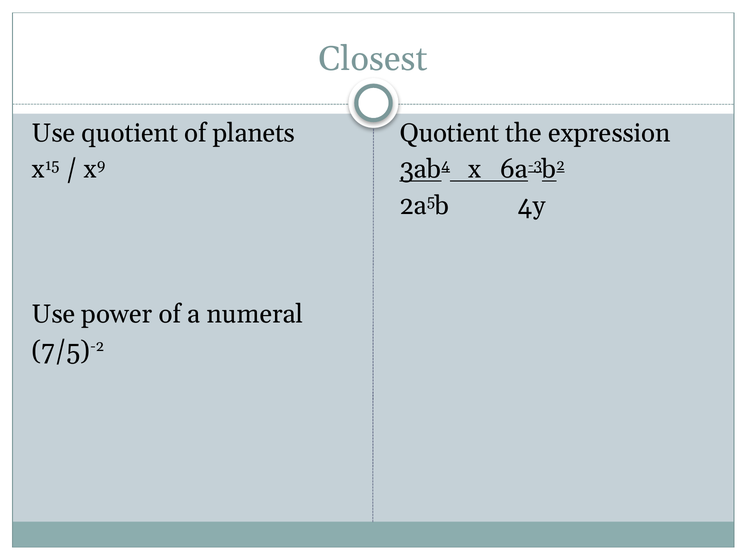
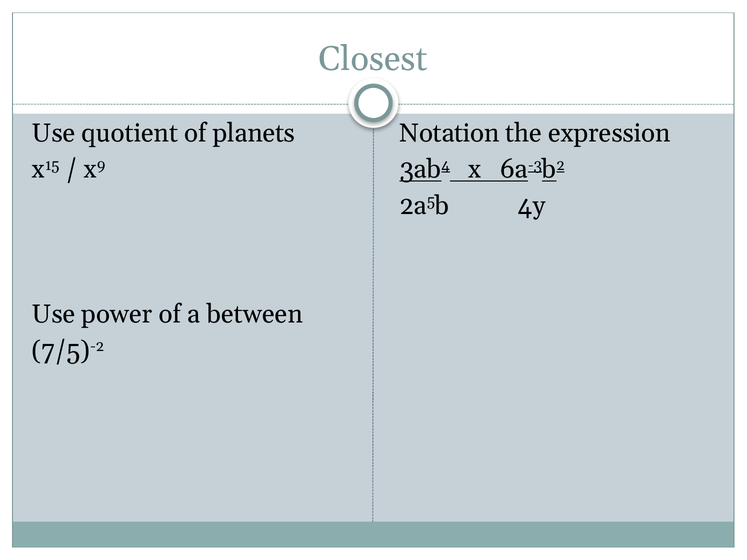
Quotient at (449, 133): Quotient -> Notation
numeral: numeral -> between
